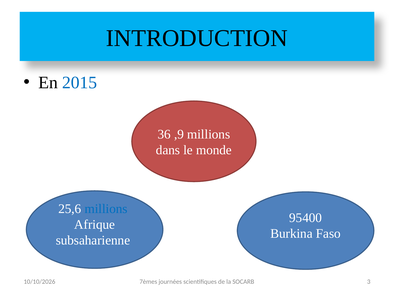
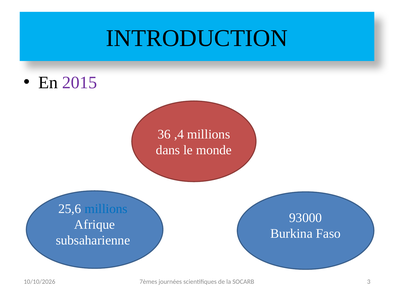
2015 colour: blue -> purple
,9: ,9 -> ,4
95400: 95400 -> 93000
